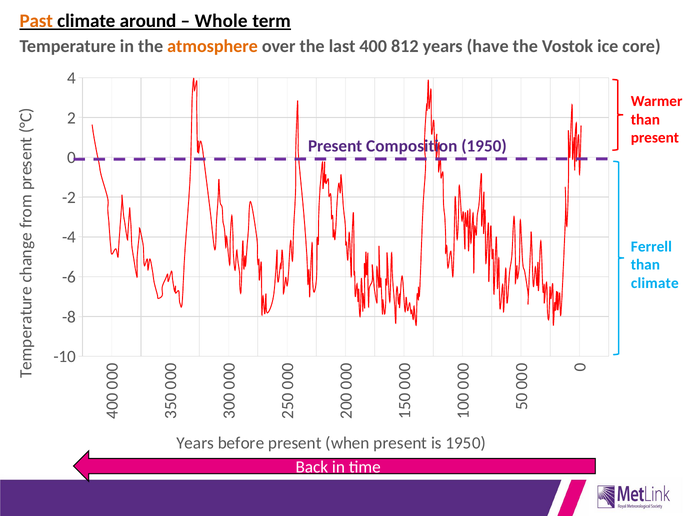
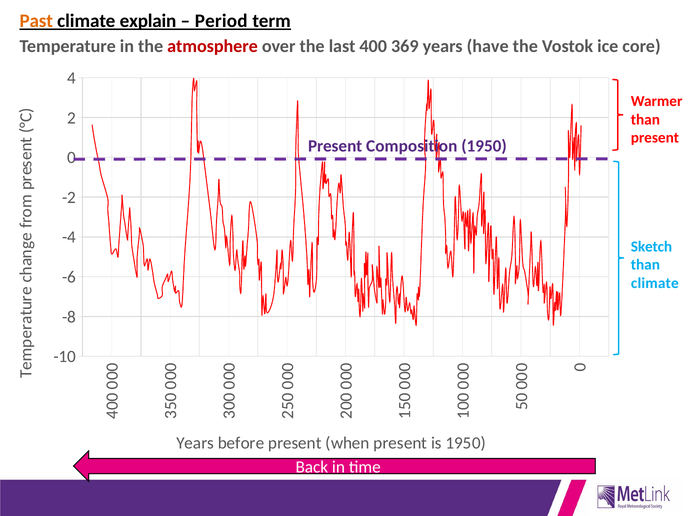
around: around -> explain
Whole: Whole -> Period
atmosphere colour: orange -> red
812: 812 -> 369
Ferrell: Ferrell -> Sketch
